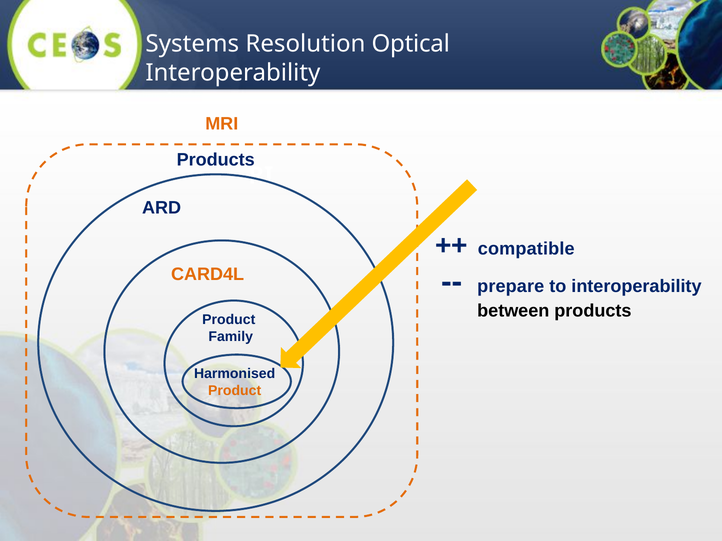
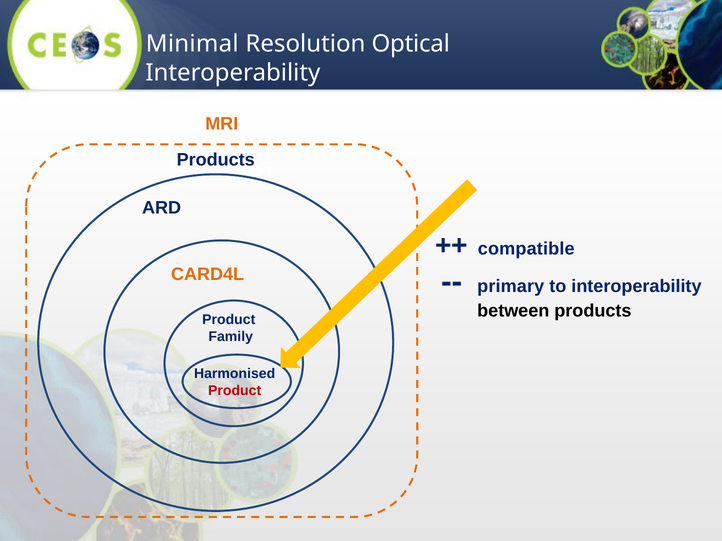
Systems: Systems -> Minimal
prepare: prepare -> primary
Product at (235, 391) colour: orange -> red
